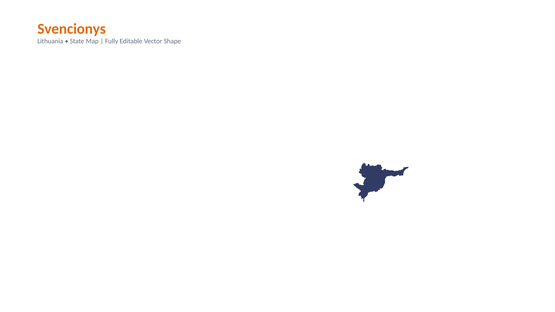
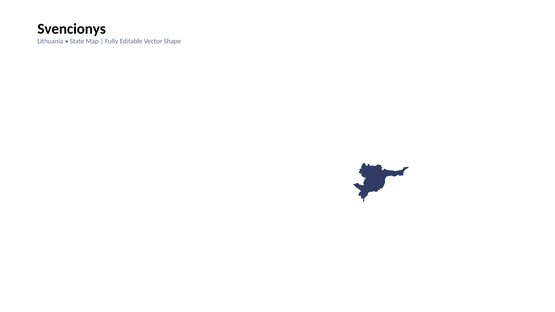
Svencionys colour: orange -> black
